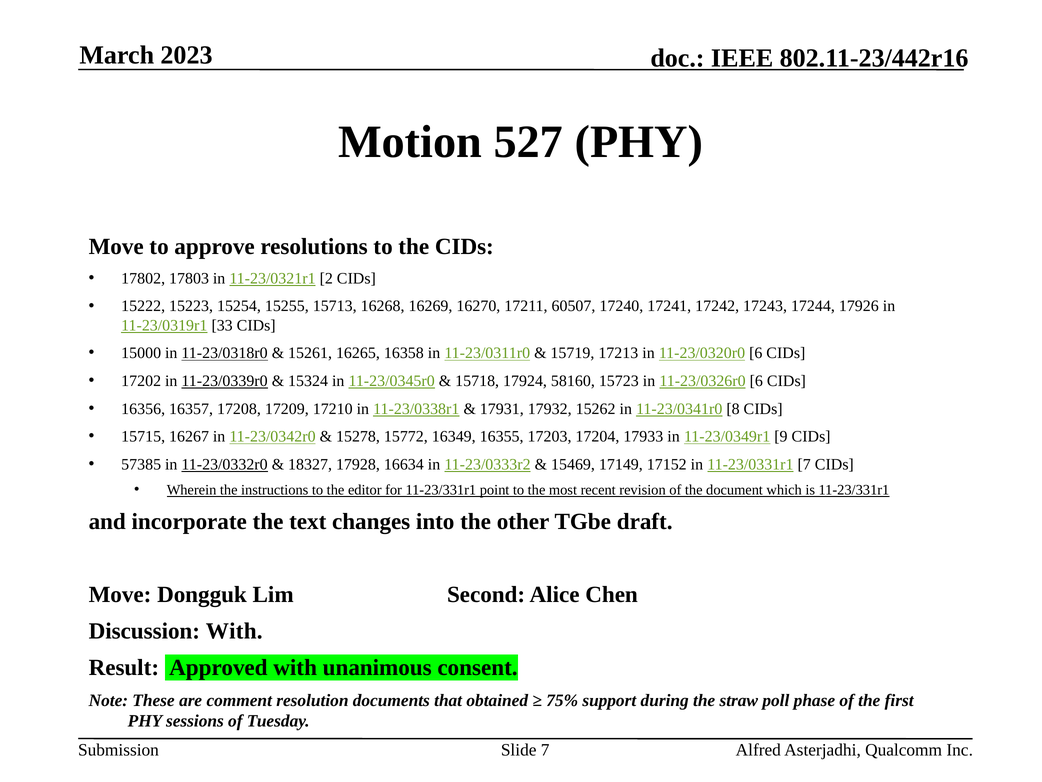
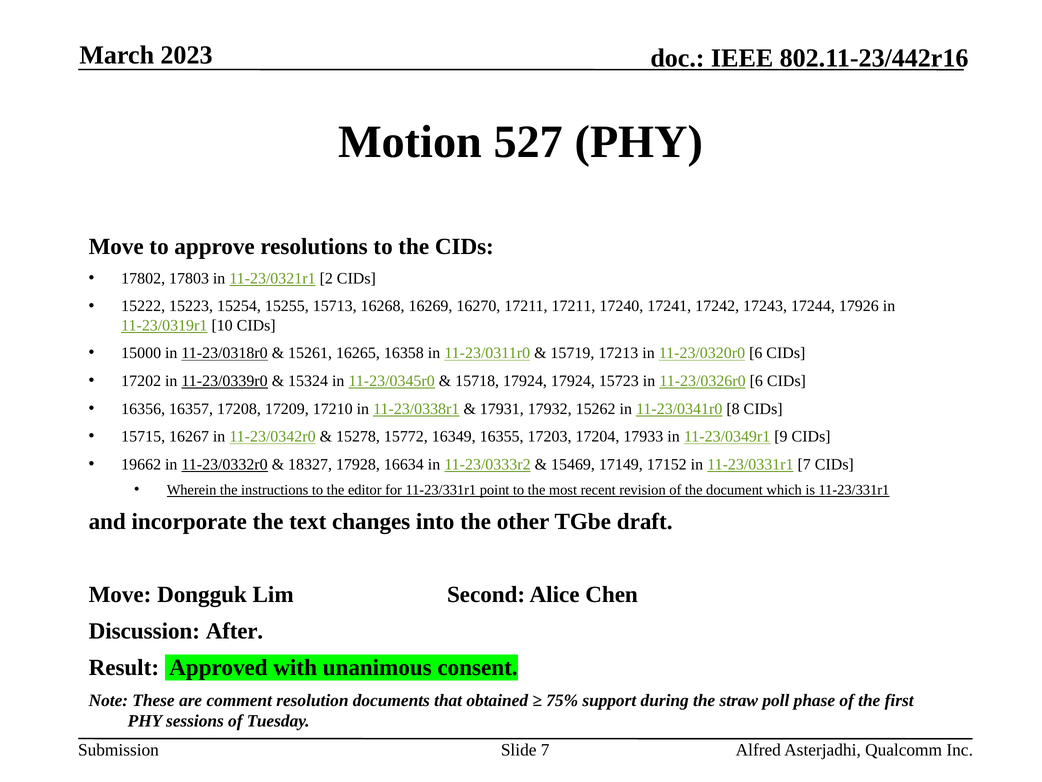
17211 60507: 60507 -> 17211
33: 33 -> 10
17924 58160: 58160 -> 17924
57385: 57385 -> 19662
Discussion With: With -> After
